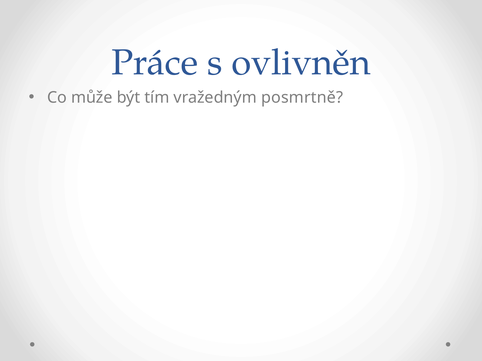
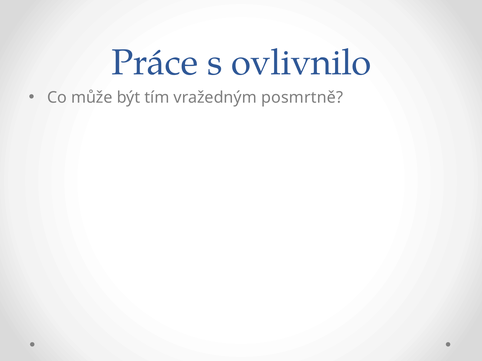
ovlivněn: ovlivněn -> ovlivnilo
